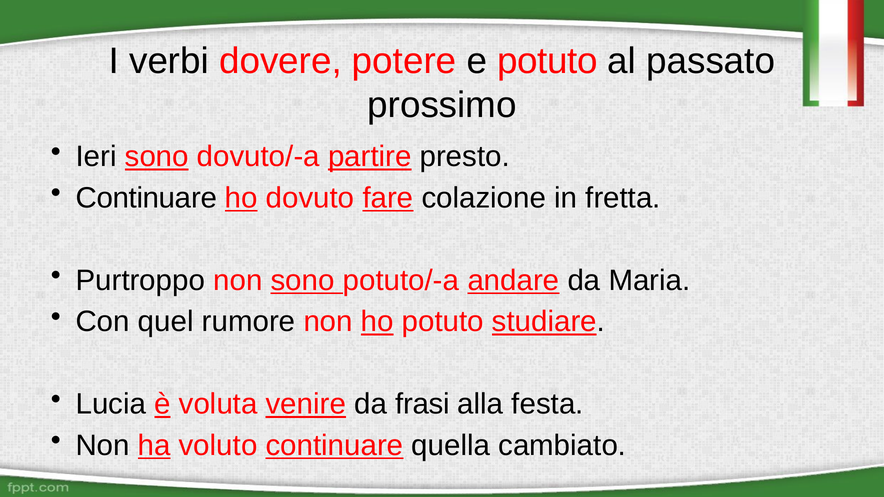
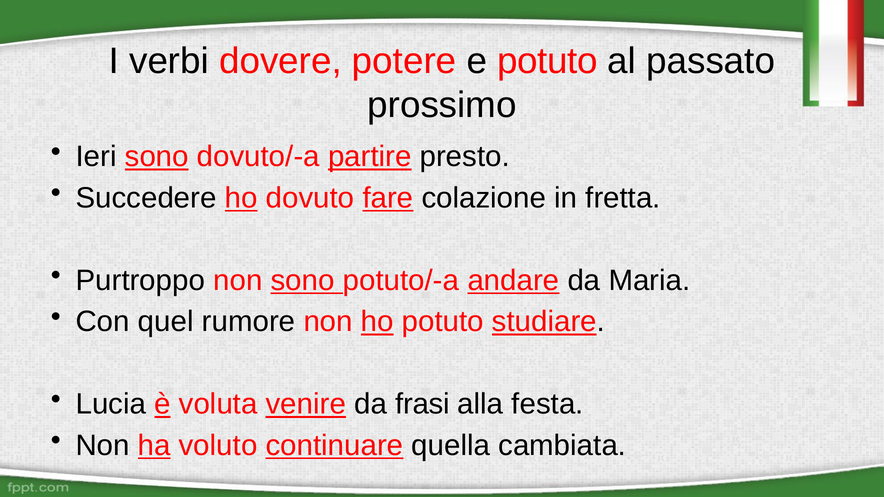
Continuare at (146, 198): Continuare -> Succedere
cambiato: cambiato -> cambiata
